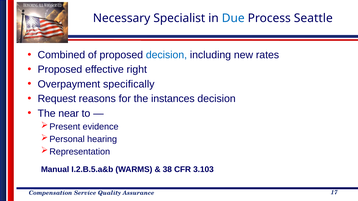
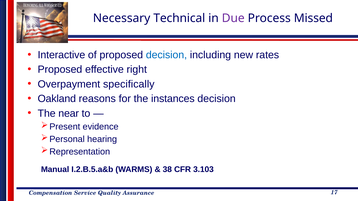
Specialist: Specialist -> Technical
Due colour: blue -> purple
Seattle: Seattle -> Missed
Combined: Combined -> Interactive
Request: Request -> Oakland
